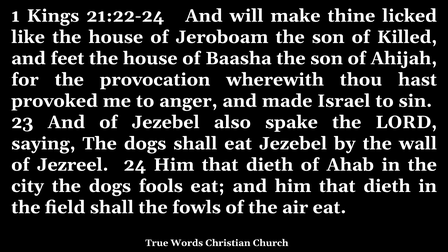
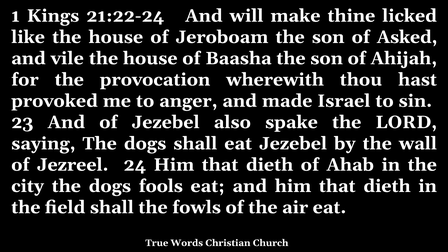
Killed: Killed -> Asked
feet: feet -> vile
